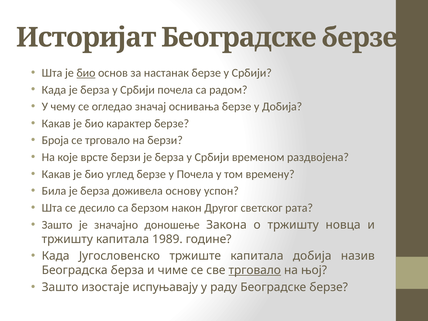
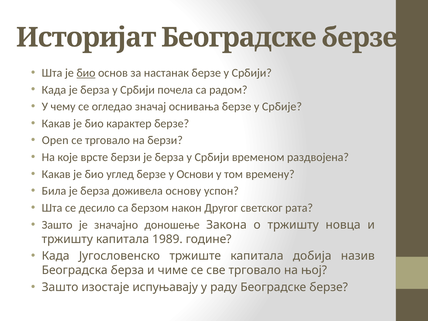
у Добија: Добија -> Србије
Броја: Броја -> Open
у Почела: Почела -> Основи
трговало at (255, 270) underline: present -> none
